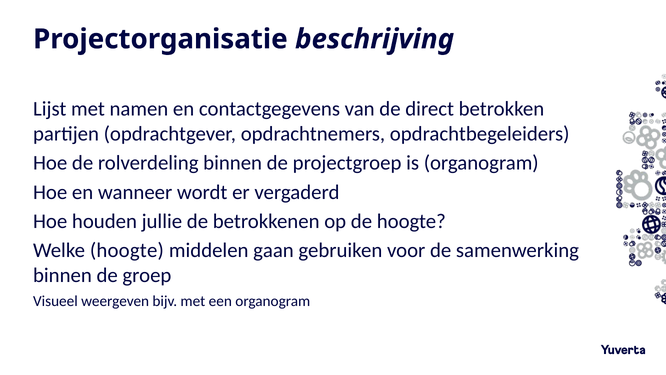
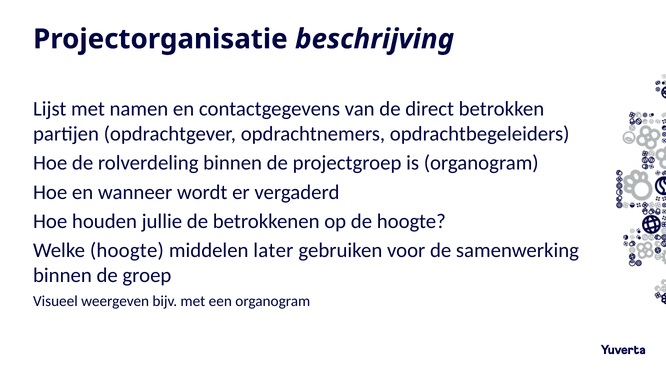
gaan: gaan -> later
